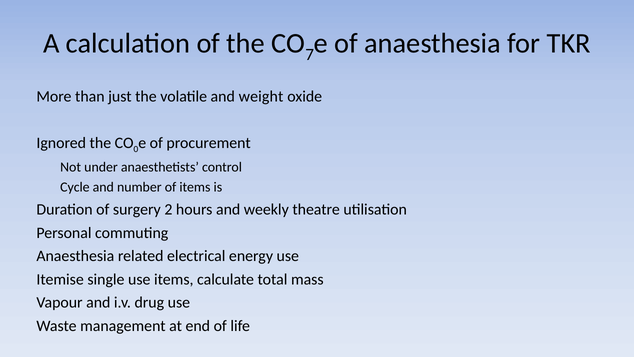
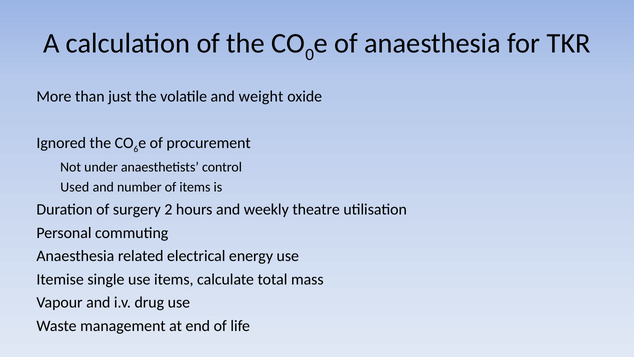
7: 7 -> 0
0: 0 -> 6
Cycle: Cycle -> Used
